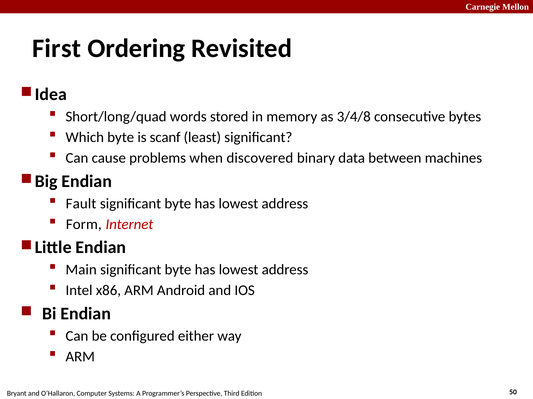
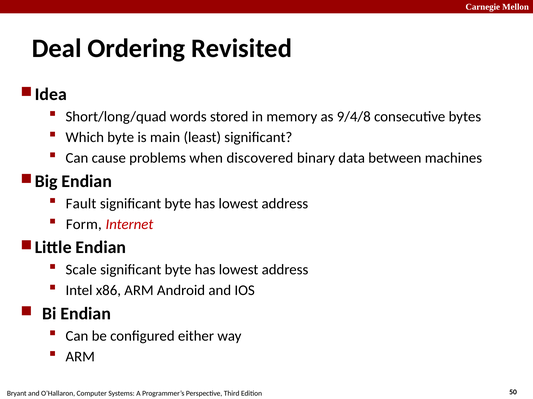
First: First -> Deal
3/4/8: 3/4/8 -> 9/4/8
scanf: scanf -> main
Main: Main -> Scale
